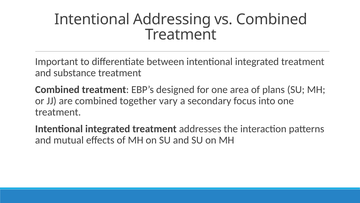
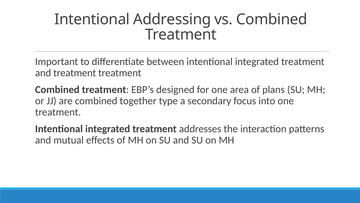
and substance: substance -> treatment
vary: vary -> type
